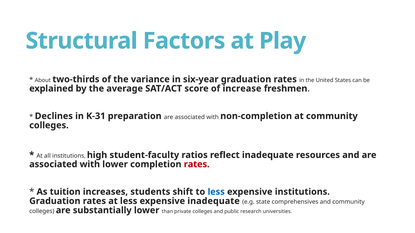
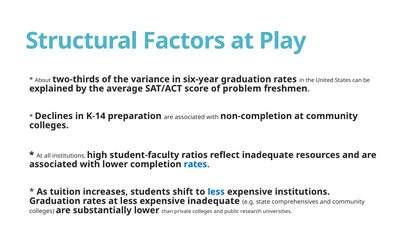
increase: increase -> problem
K-31: K-31 -> K-14
rates at (197, 165) colour: red -> blue
